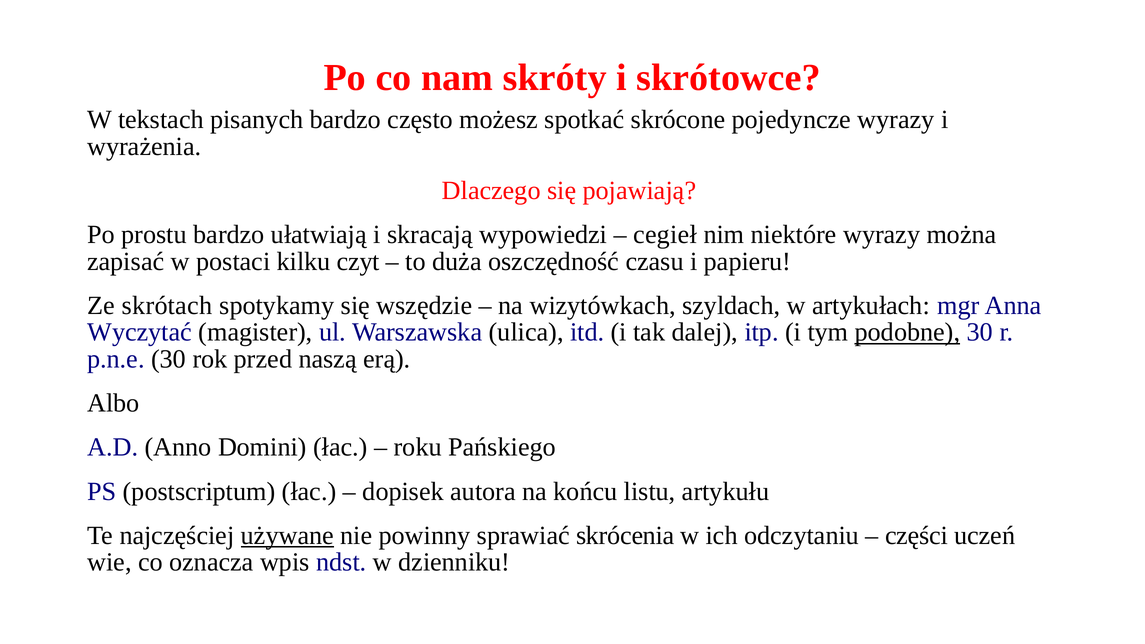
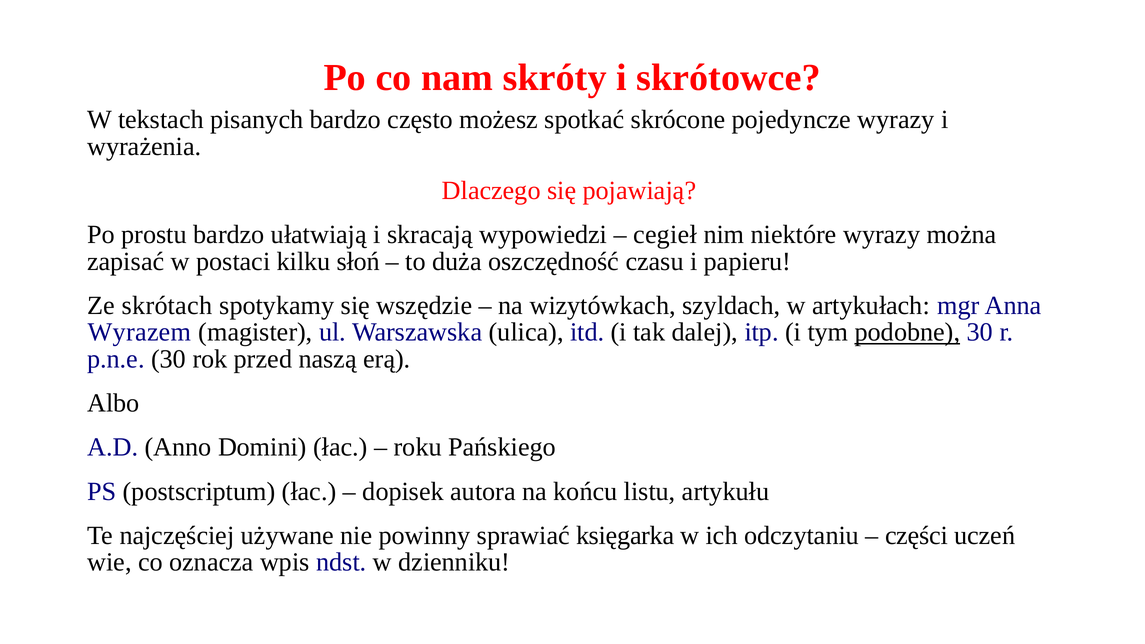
czyt: czyt -> słoń
Wyczytać: Wyczytać -> Wyrazem
używane underline: present -> none
skrócenia: skrócenia -> księgarka
